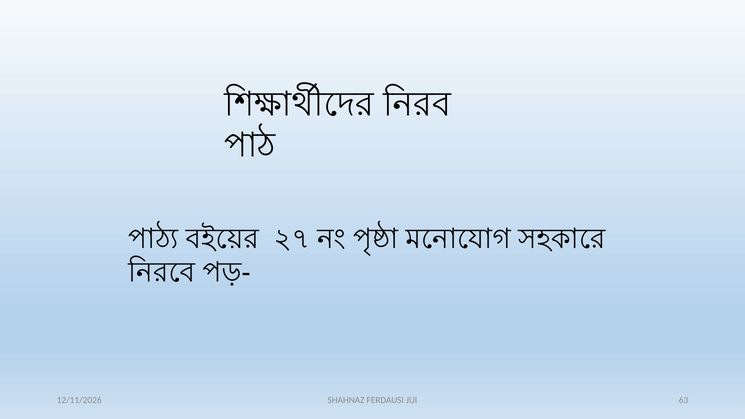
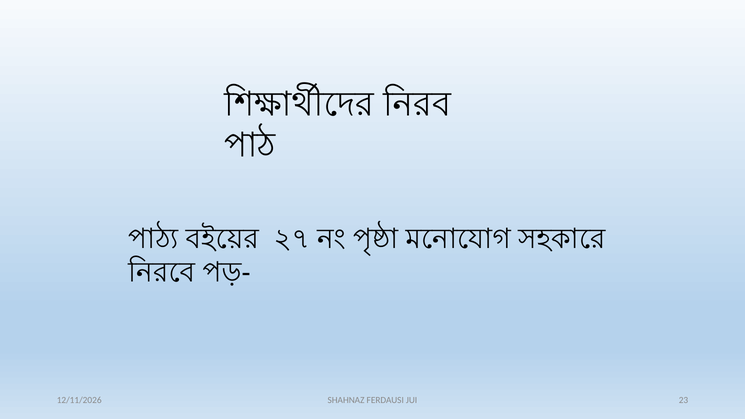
63: 63 -> 23
